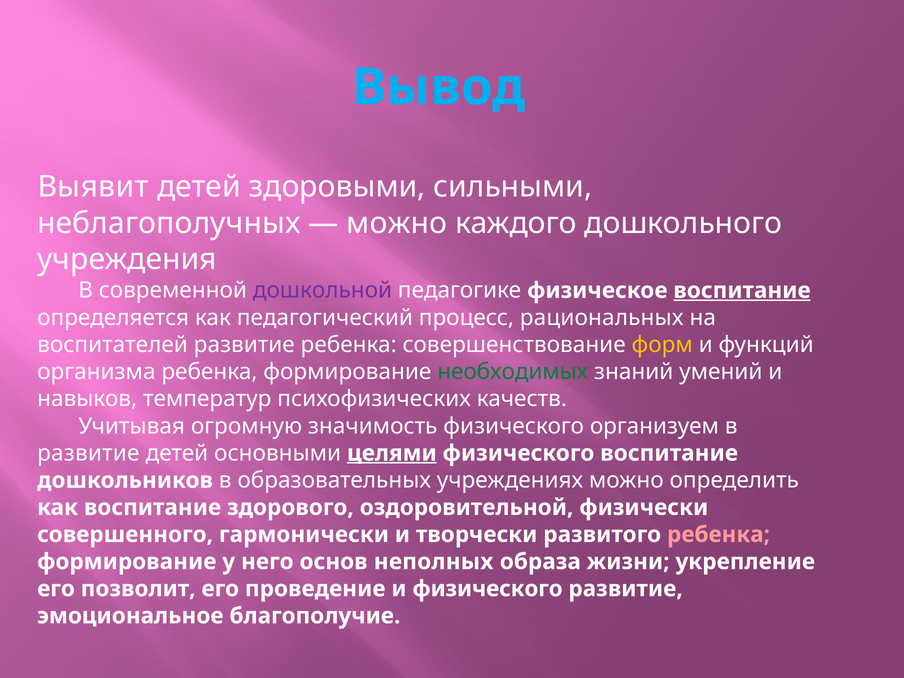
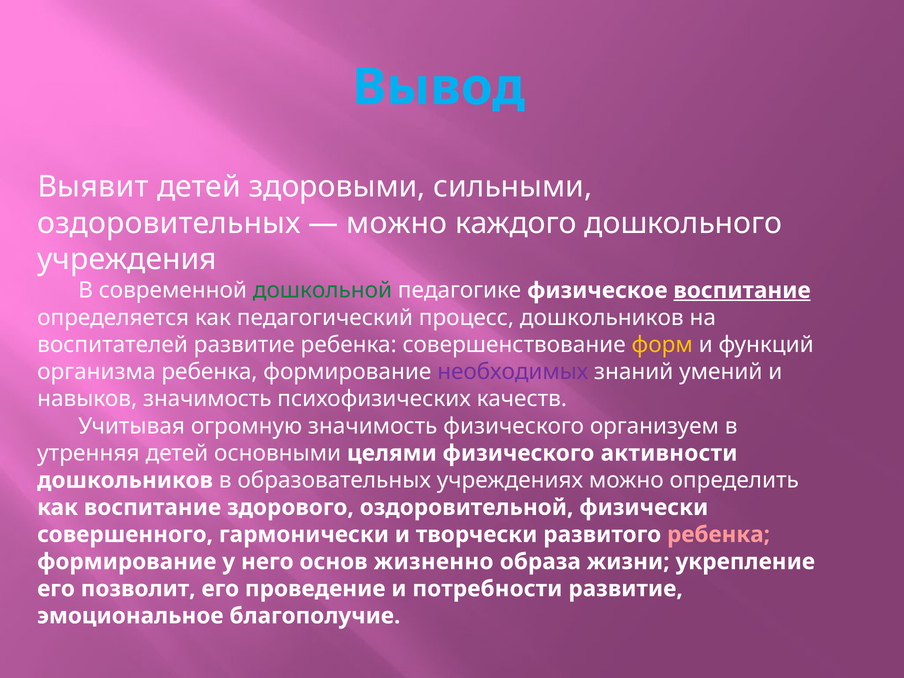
неблагополучных: неблагополучных -> оздоровительных
дошкольной colour: purple -> green
процесс рациональных: рациональных -> дошкольников
необходимых colour: green -> purple
навыков температур: температур -> значимость
развитие at (88, 453): развитие -> утренняя
целями underline: present -> none
физического воспитание: воспитание -> активности
неполных: неполных -> жизненно
и физического: физического -> потребности
